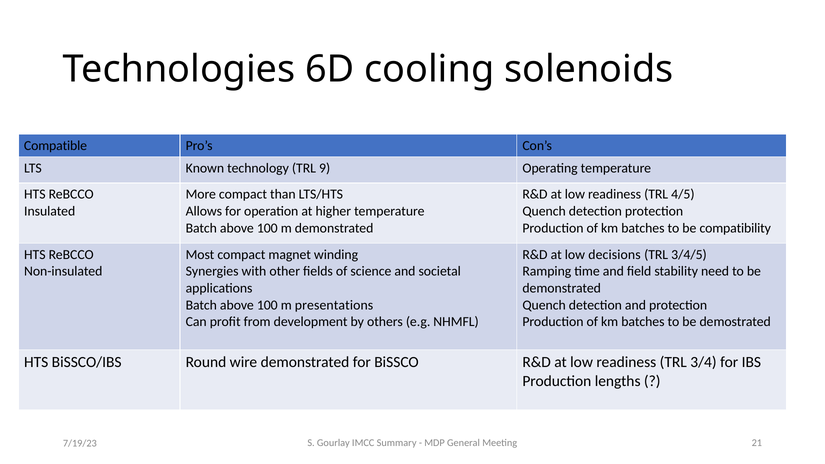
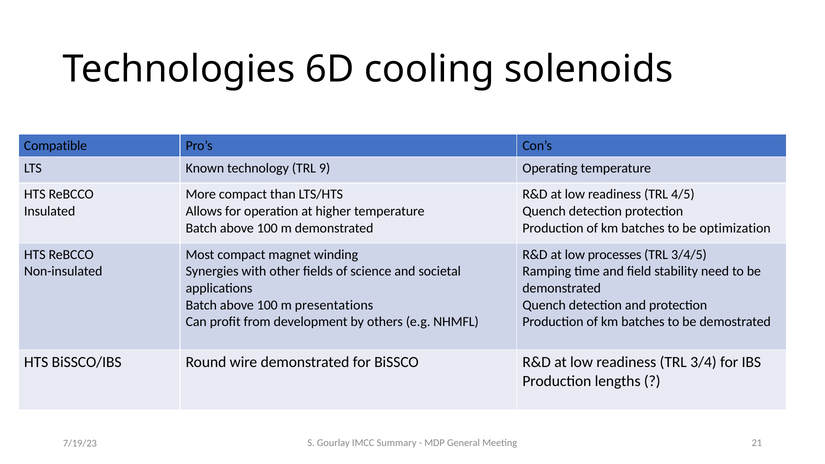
compatibility: compatibility -> optimization
decisions: decisions -> processes
